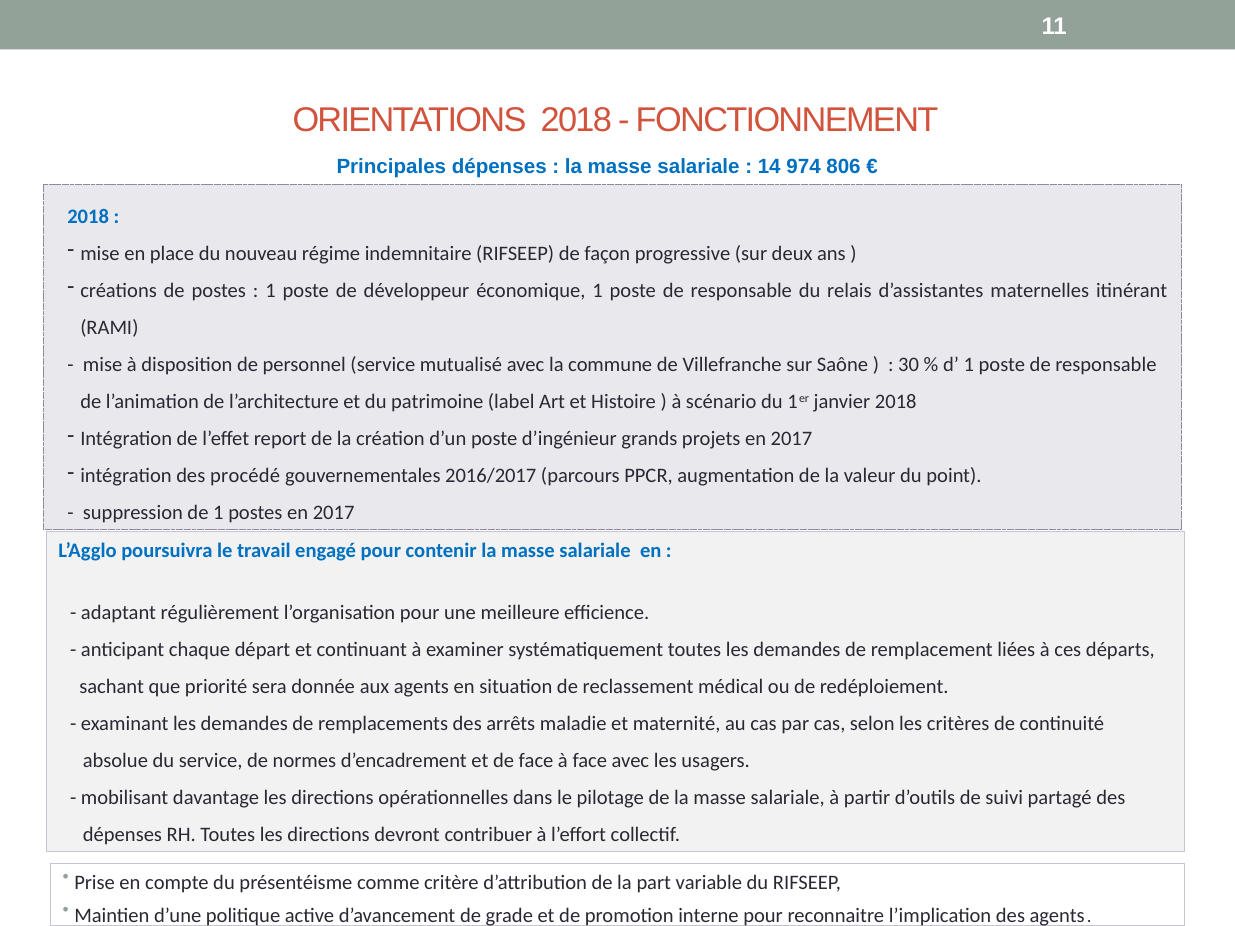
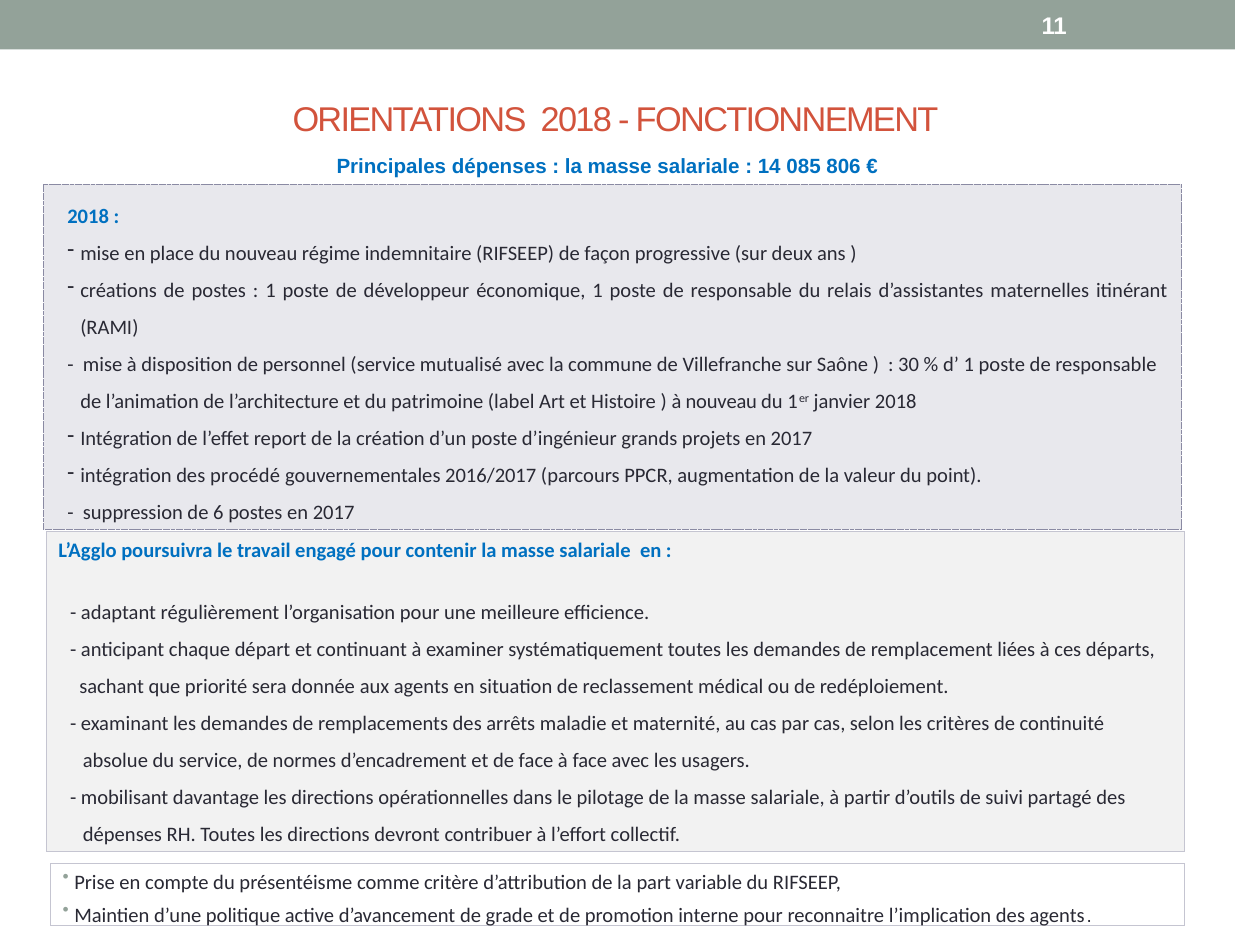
974: 974 -> 085
à scénario: scénario -> nouveau
de 1: 1 -> 6
